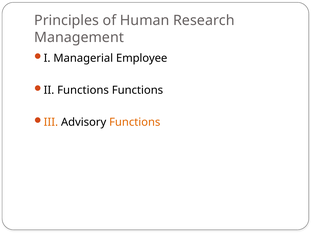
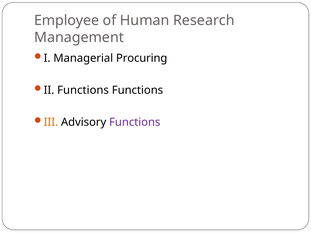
Principles: Principles -> Employee
Employee: Employee -> Procuring
Functions at (135, 122) colour: orange -> purple
